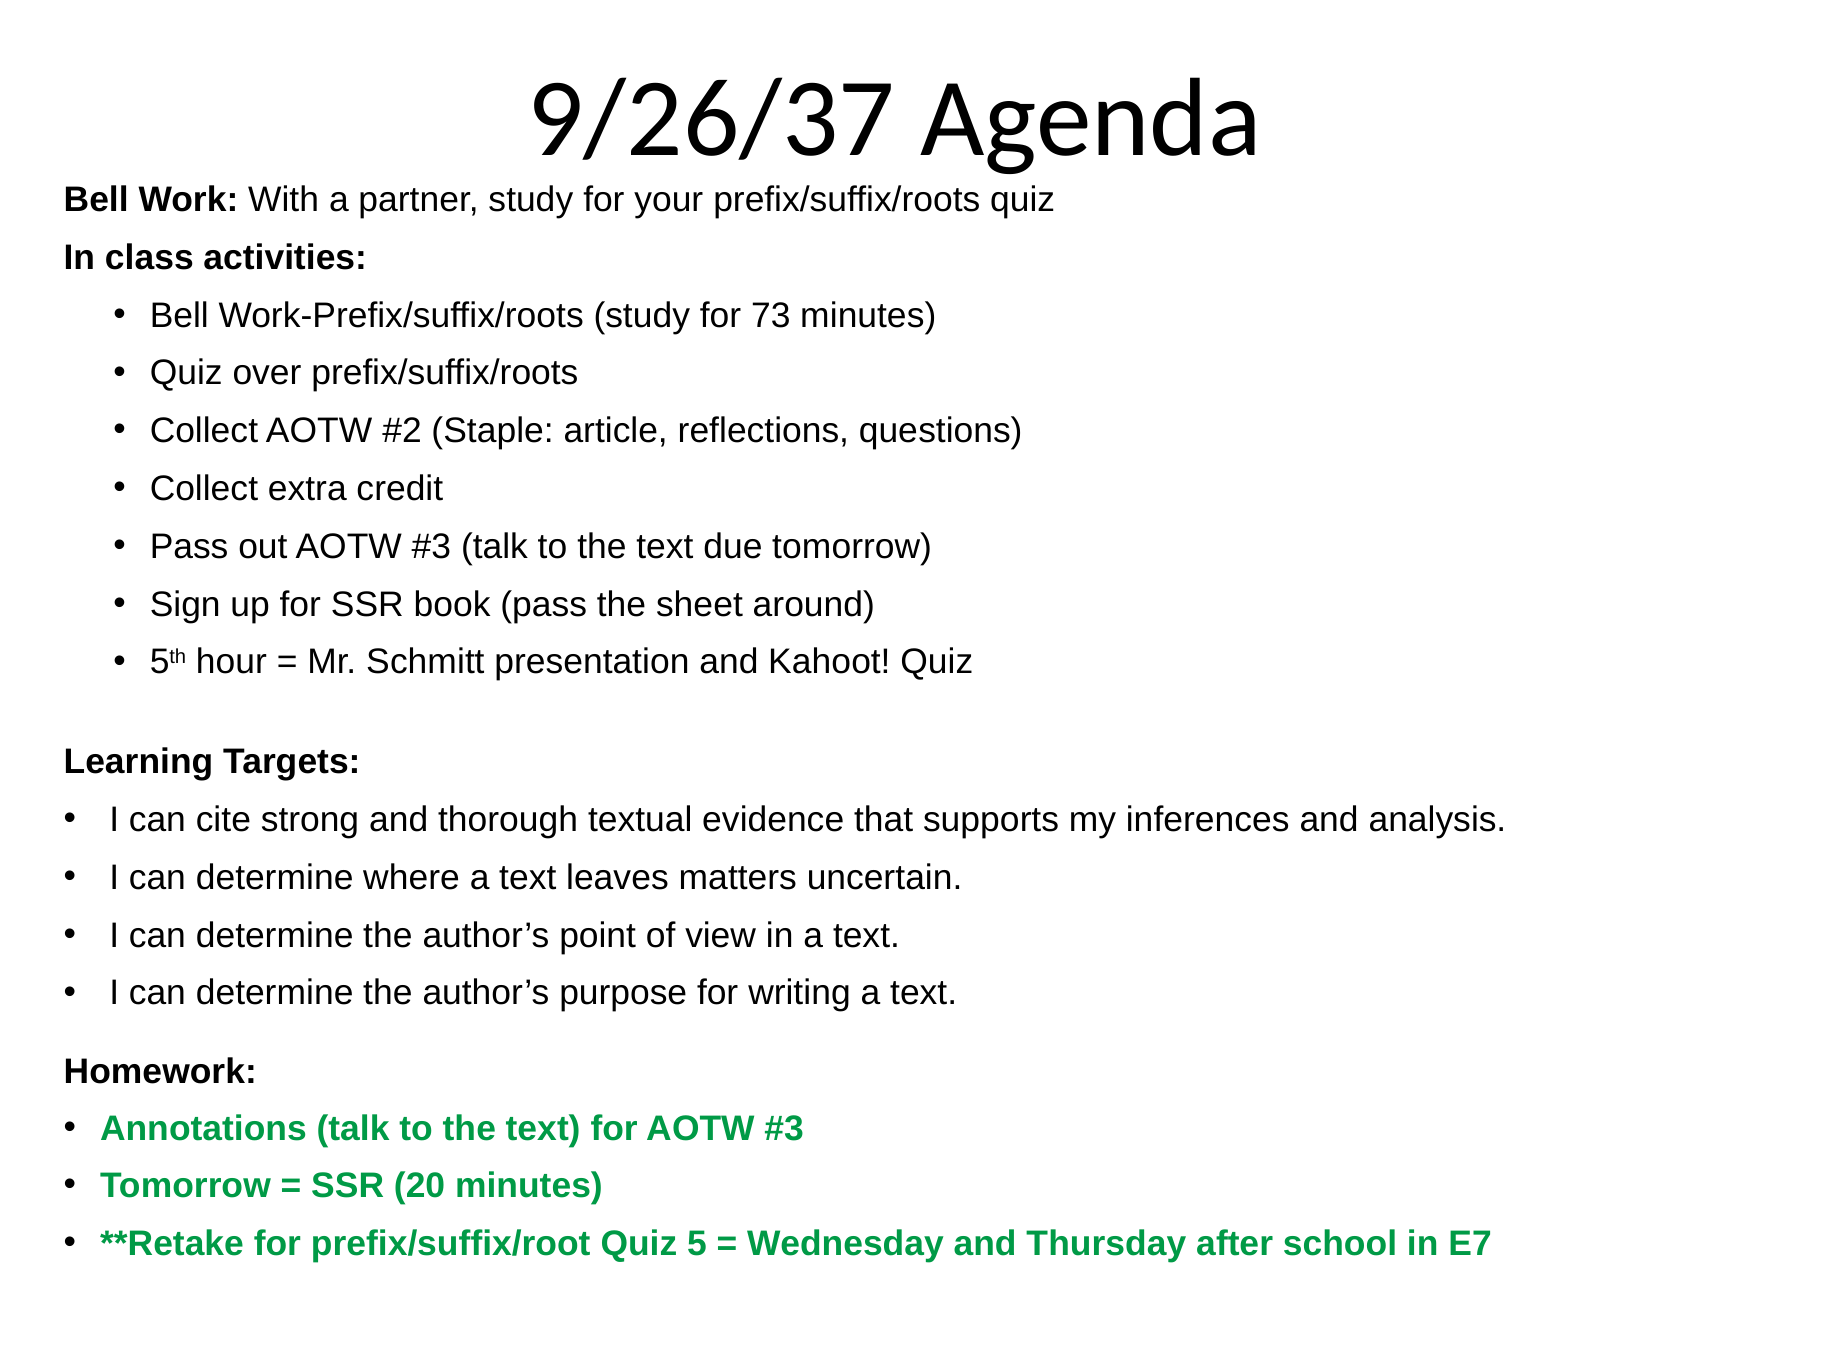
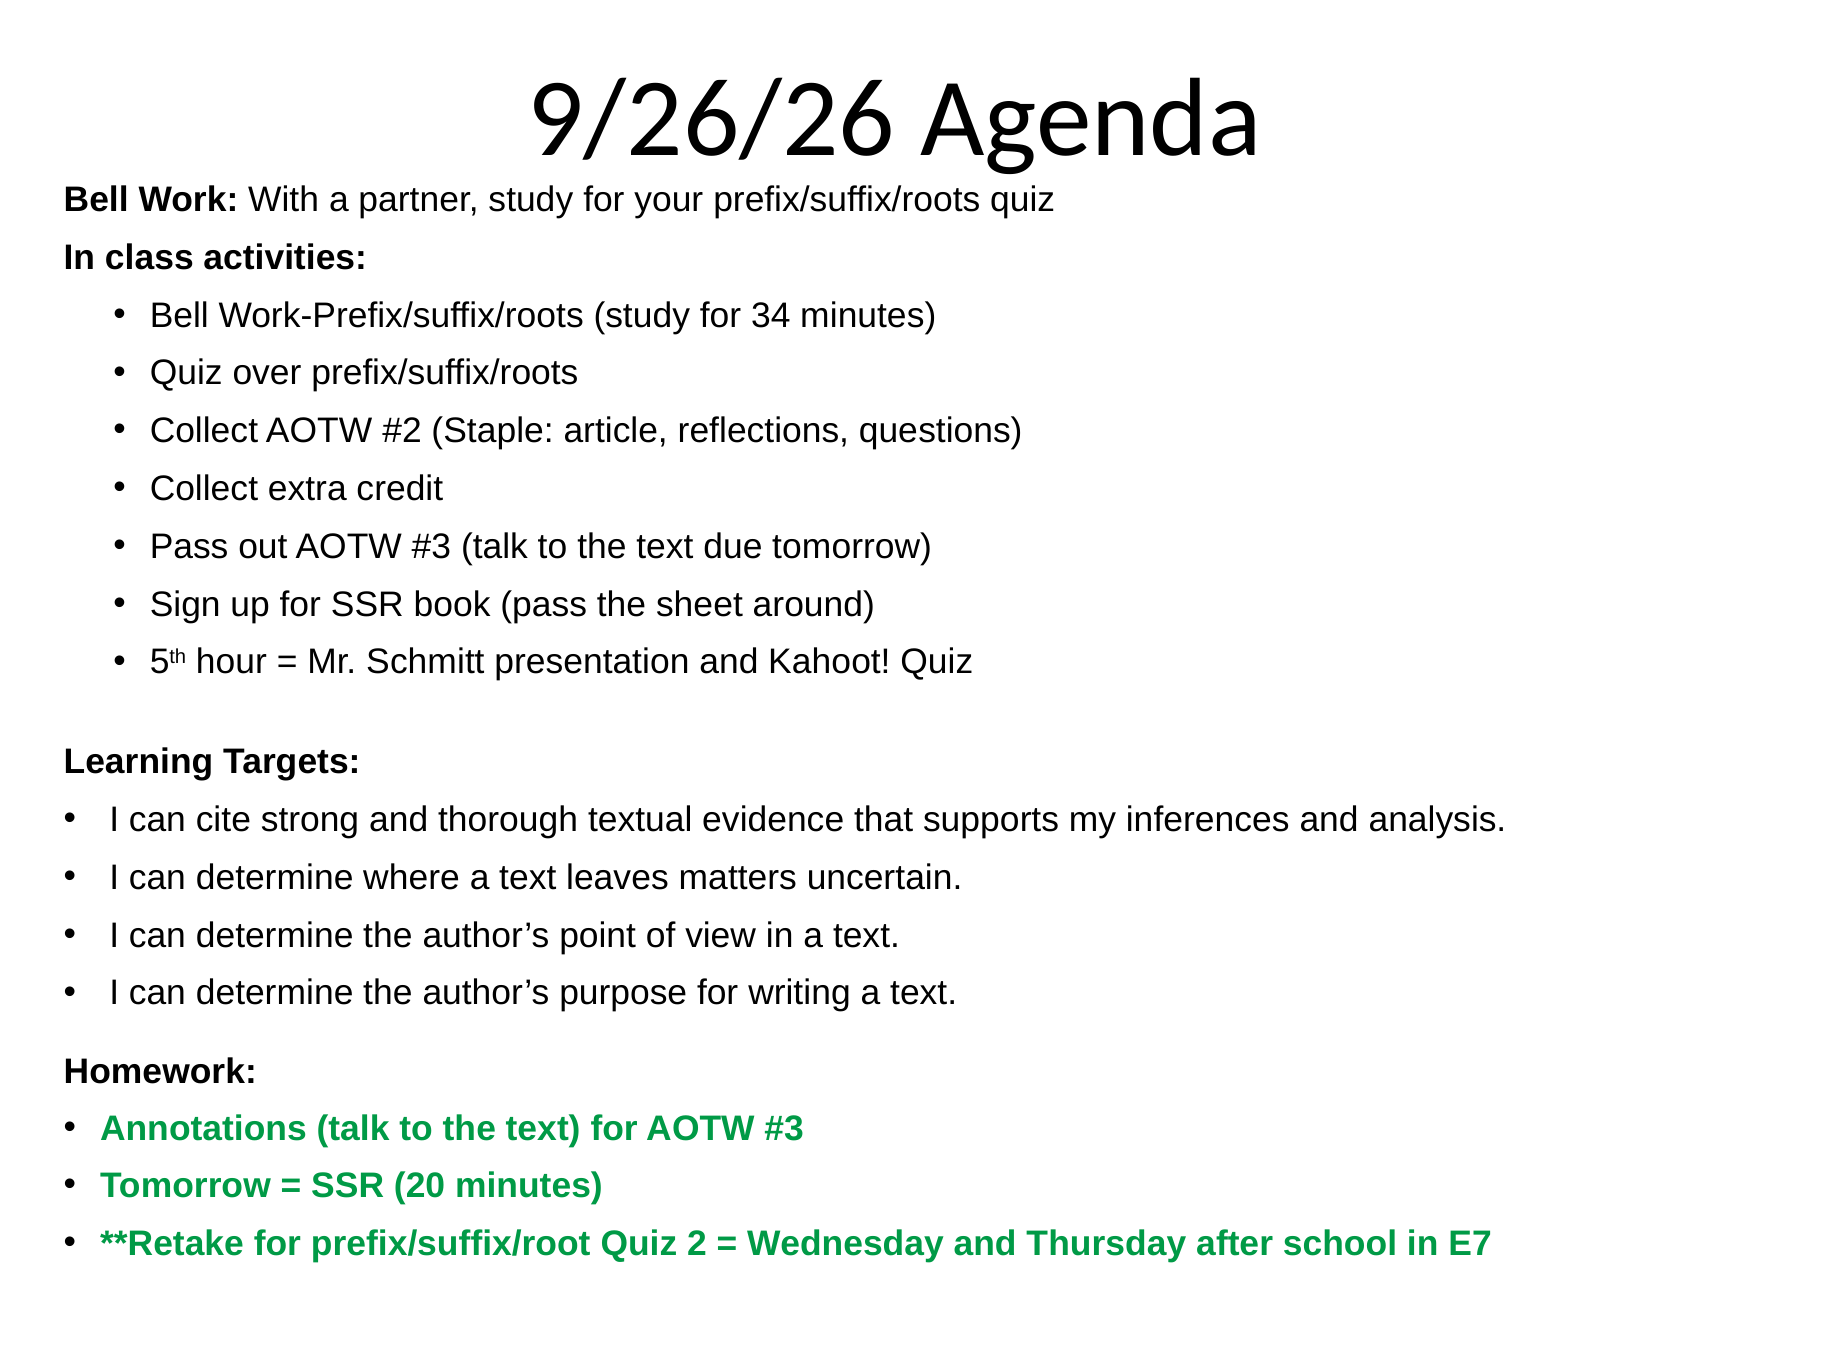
9/26/37: 9/26/37 -> 9/26/26
73: 73 -> 34
5: 5 -> 2
